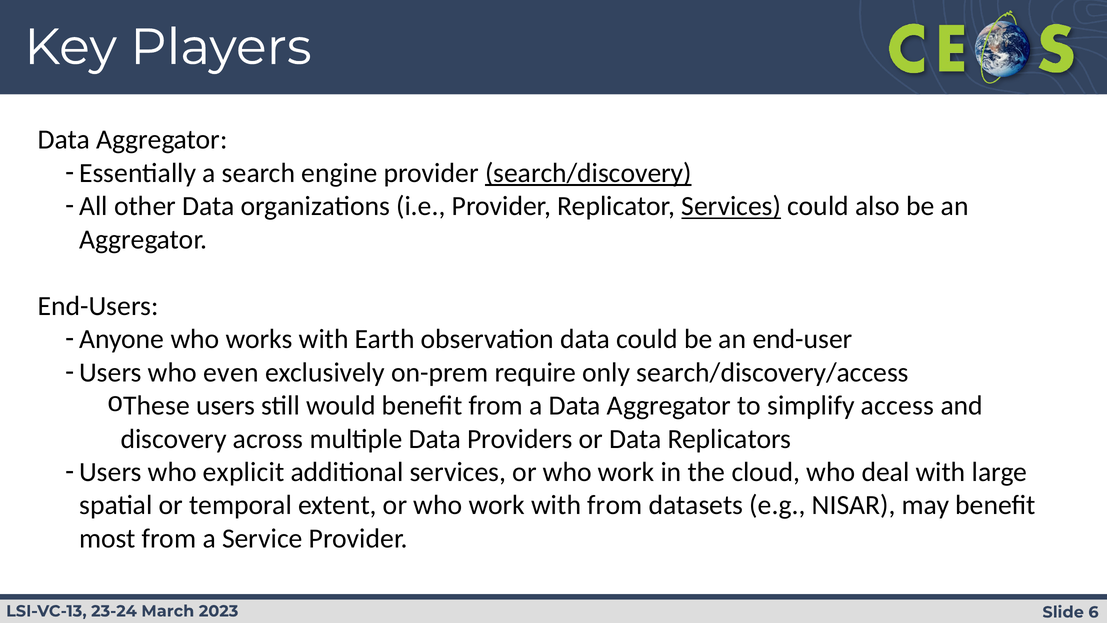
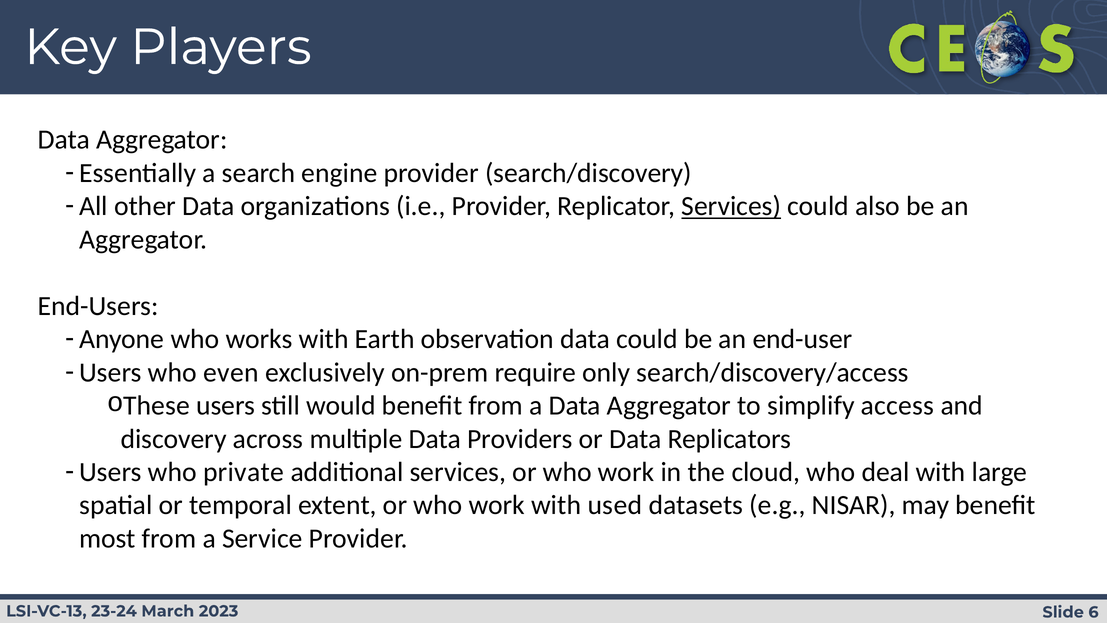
search/discovery underline: present -> none
explicit: explicit -> private
with from: from -> used
